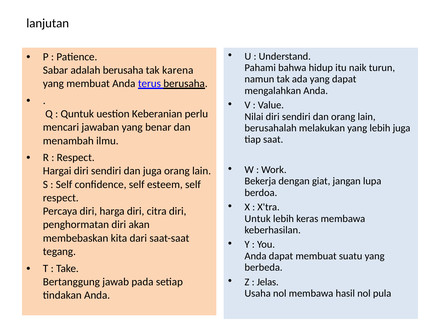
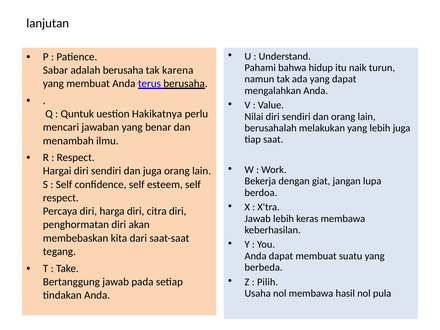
Keberanian: Keberanian -> Hakikatnya
Untuk at (258, 219): Untuk -> Jawab
Jelas: Jelas -> Pilih
